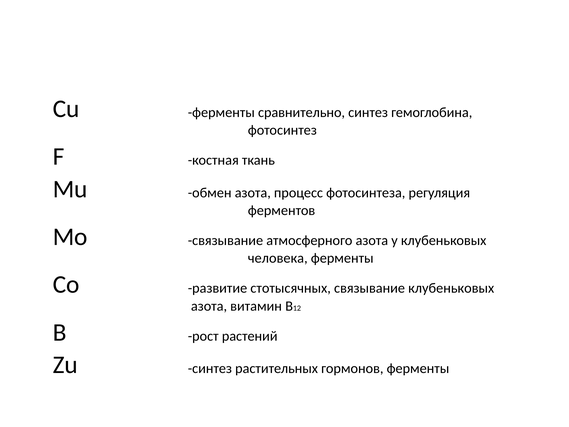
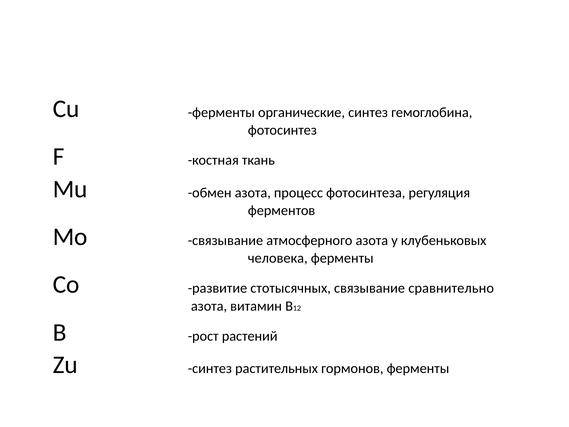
сравнительно: сравнительно -> органические
связывание клубеньковых: клубеньковых -> сравнительно
